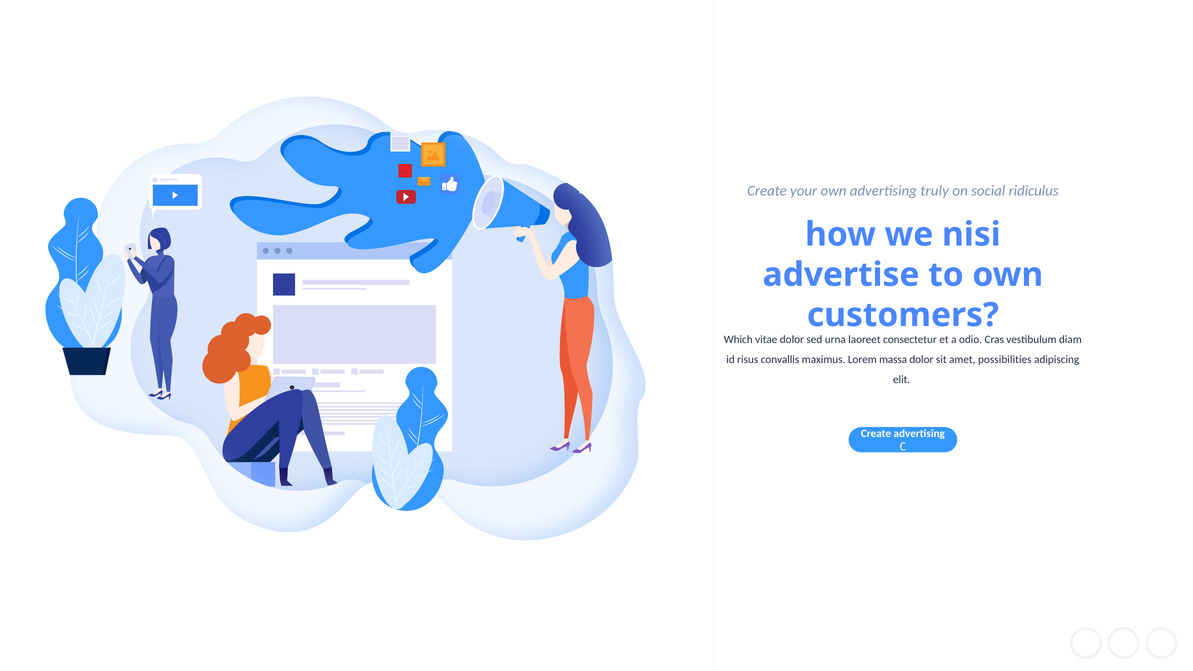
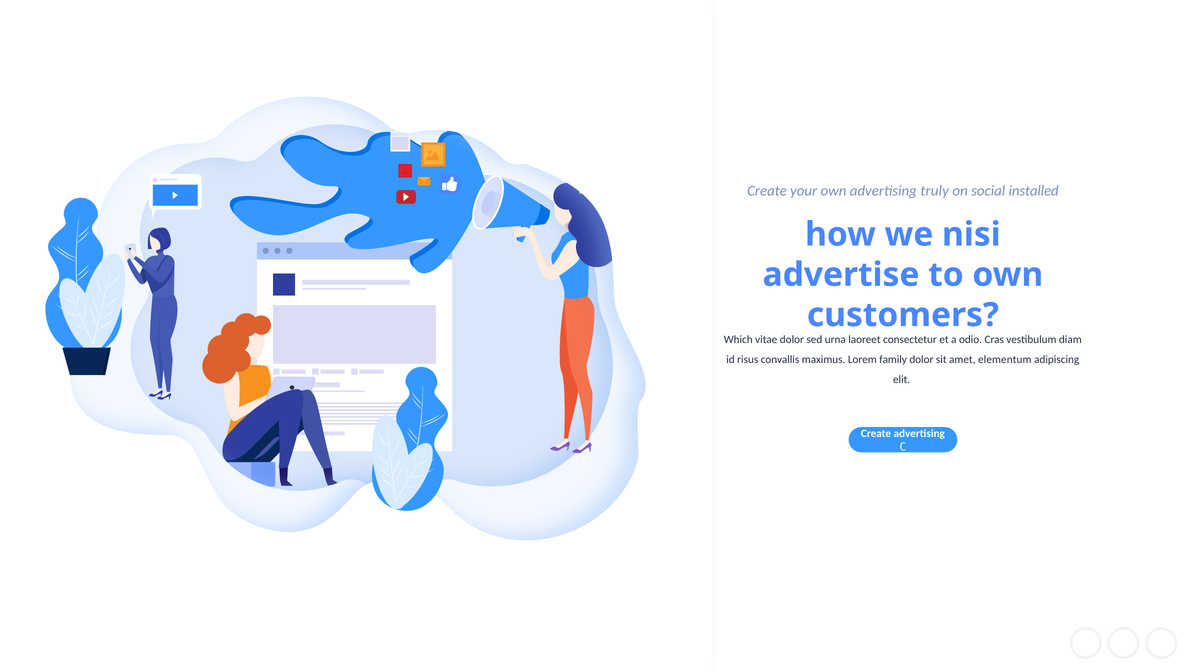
ridiculus: ridiculus -> installed
massa: massa -> family
possibilities: possibilities -> elementum
